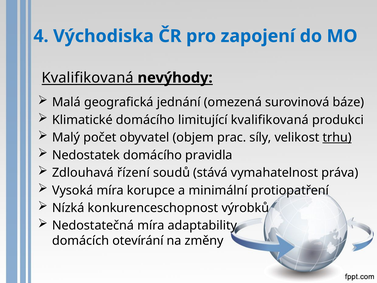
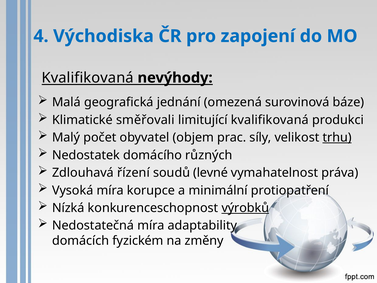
Klimatické domácího: domácího -> směřovali
pravidla: pravidla -> různých
stává: stává -> levné
výrobků underline: none -> present
otevírání: otevírání -> fyzickém
